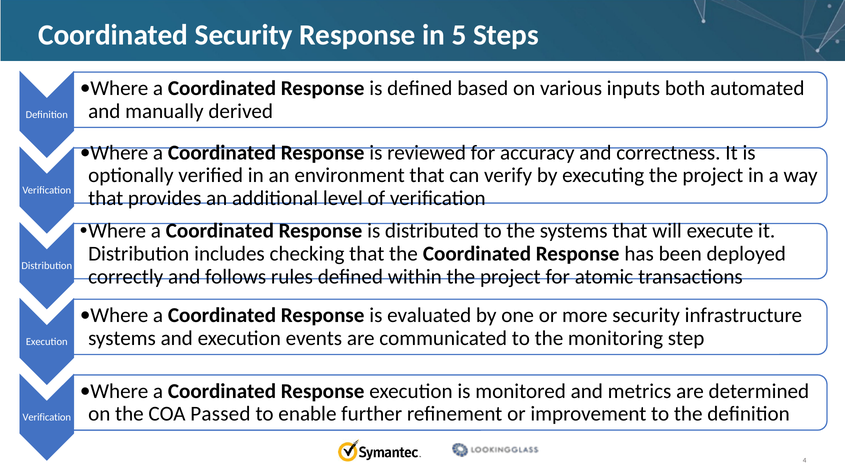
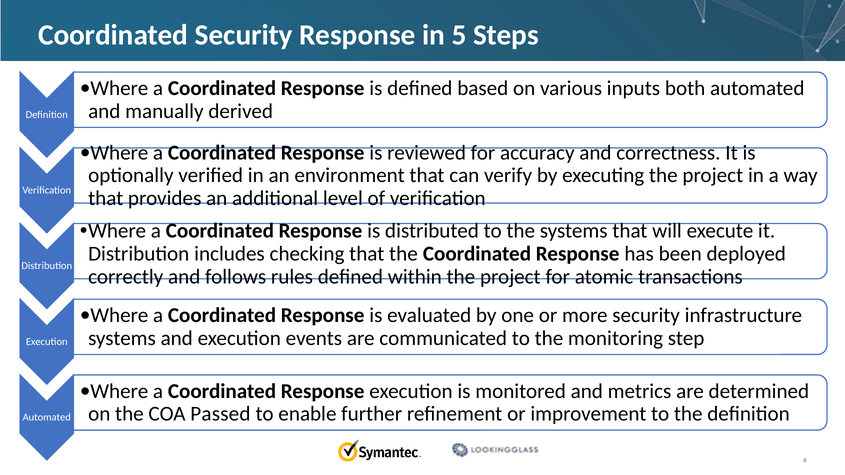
Verification at (47, 418): Verification -> Automated
